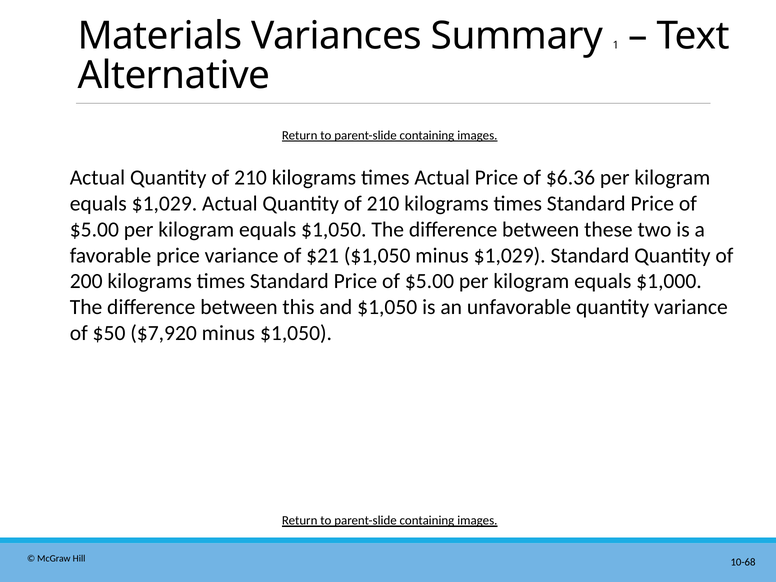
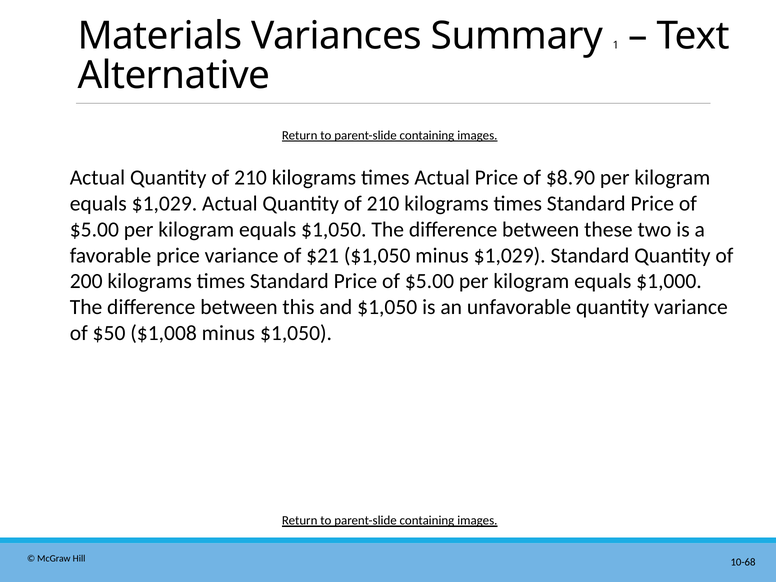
$6.36: $6.36 -> $8.90
$7,920: $7,920 -> $1,008
